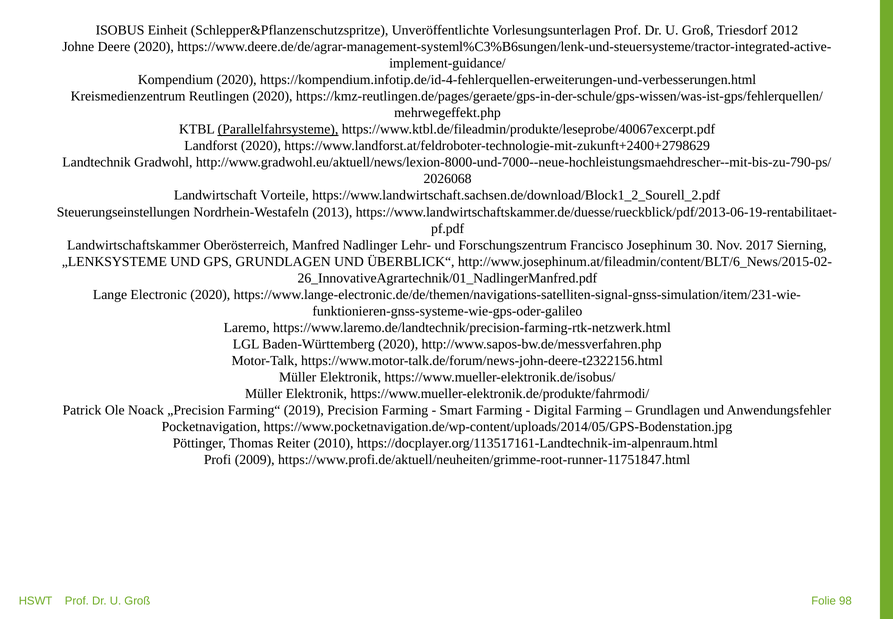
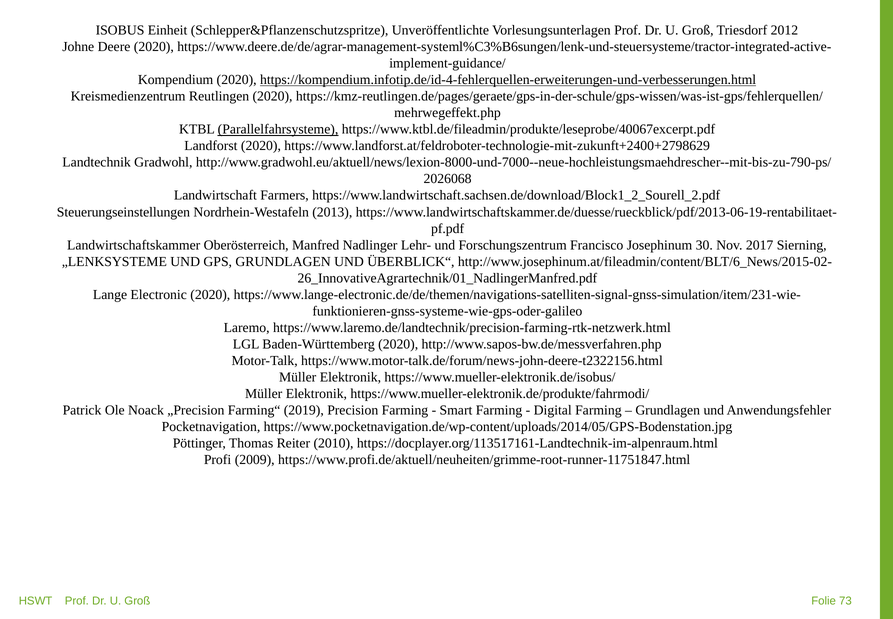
https://kompendium.infotip.de/id-4-fehlerquellen-erweiterungen-und-verbesserungen.html underline: none -> present
Vorteile: Vorteile -> Farmers
98: 98 -> 73
